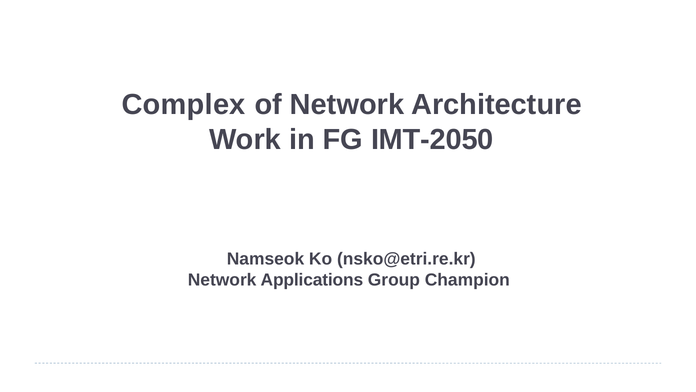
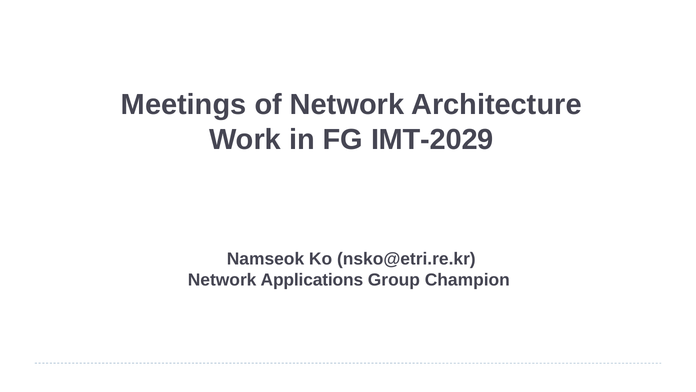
Complex: Complex -> Meetings
IMT-2050: IMT-2050 -> IMT-2029
